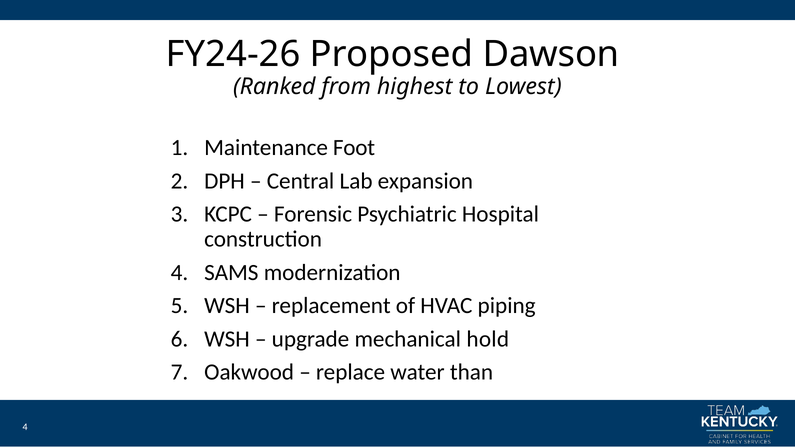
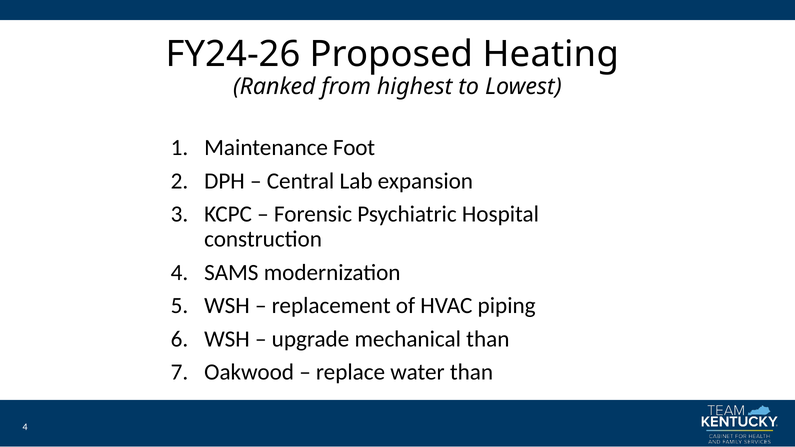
Dawson: Dawson -> Heating
mechanical hold: hold -> than
